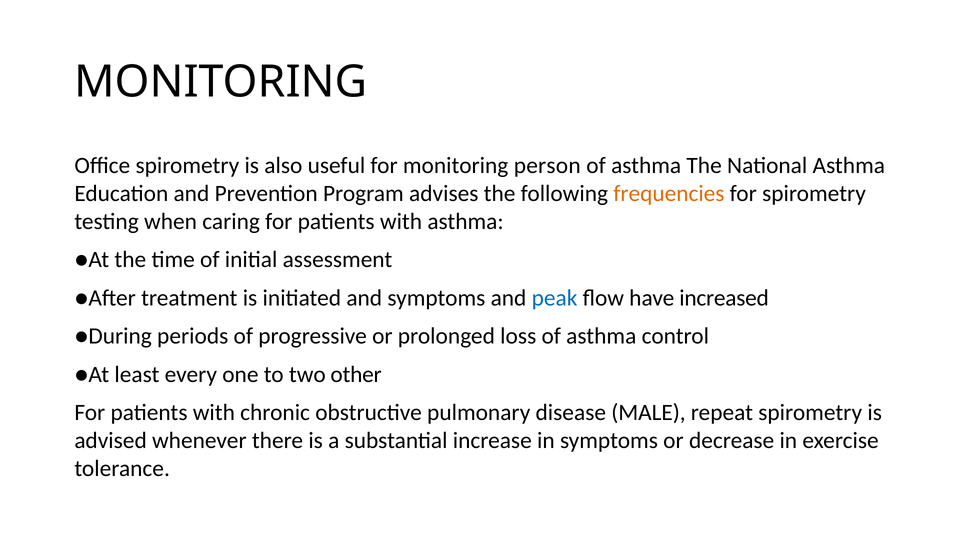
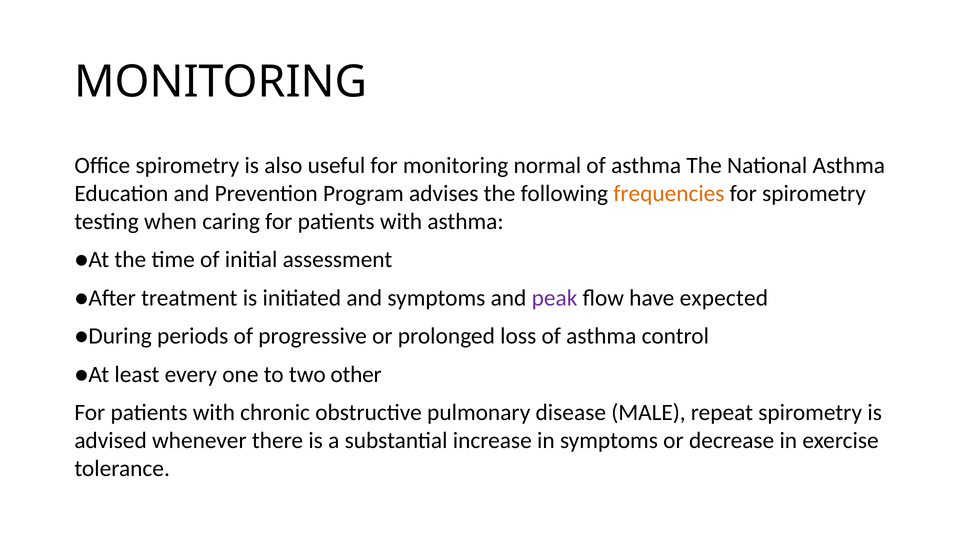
person: person -> normal
peak colour: blue -> purple
increased: increased -> expected
